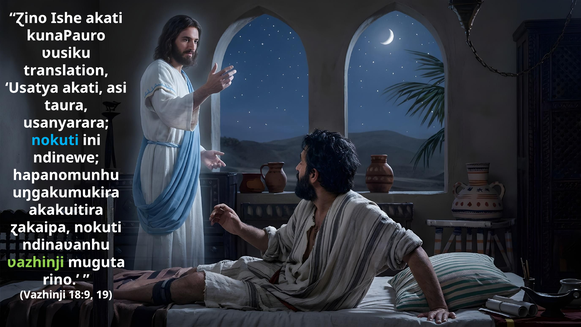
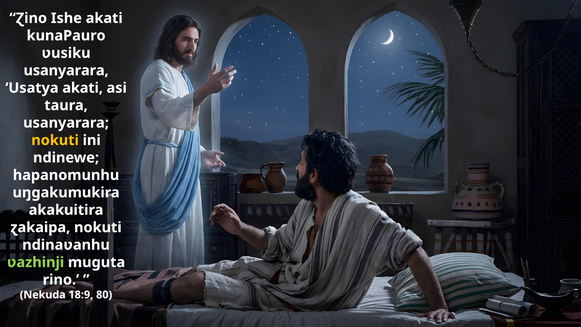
translation at (66, 70): translation -> usanyarara
nokuti at (55, 140) colour: light blue -> yellow
Vazhinji: Vazhinji -> Nekuda
19: 19 -> 80
